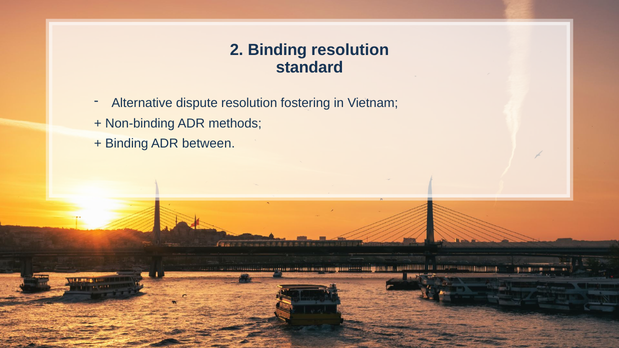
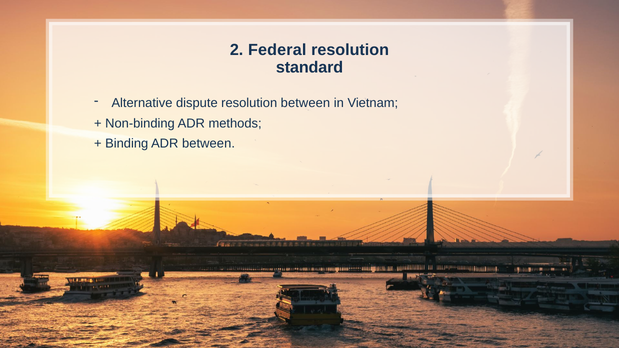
2 Binding: Binding -> Federal
resolution fostering: fostering -> between
